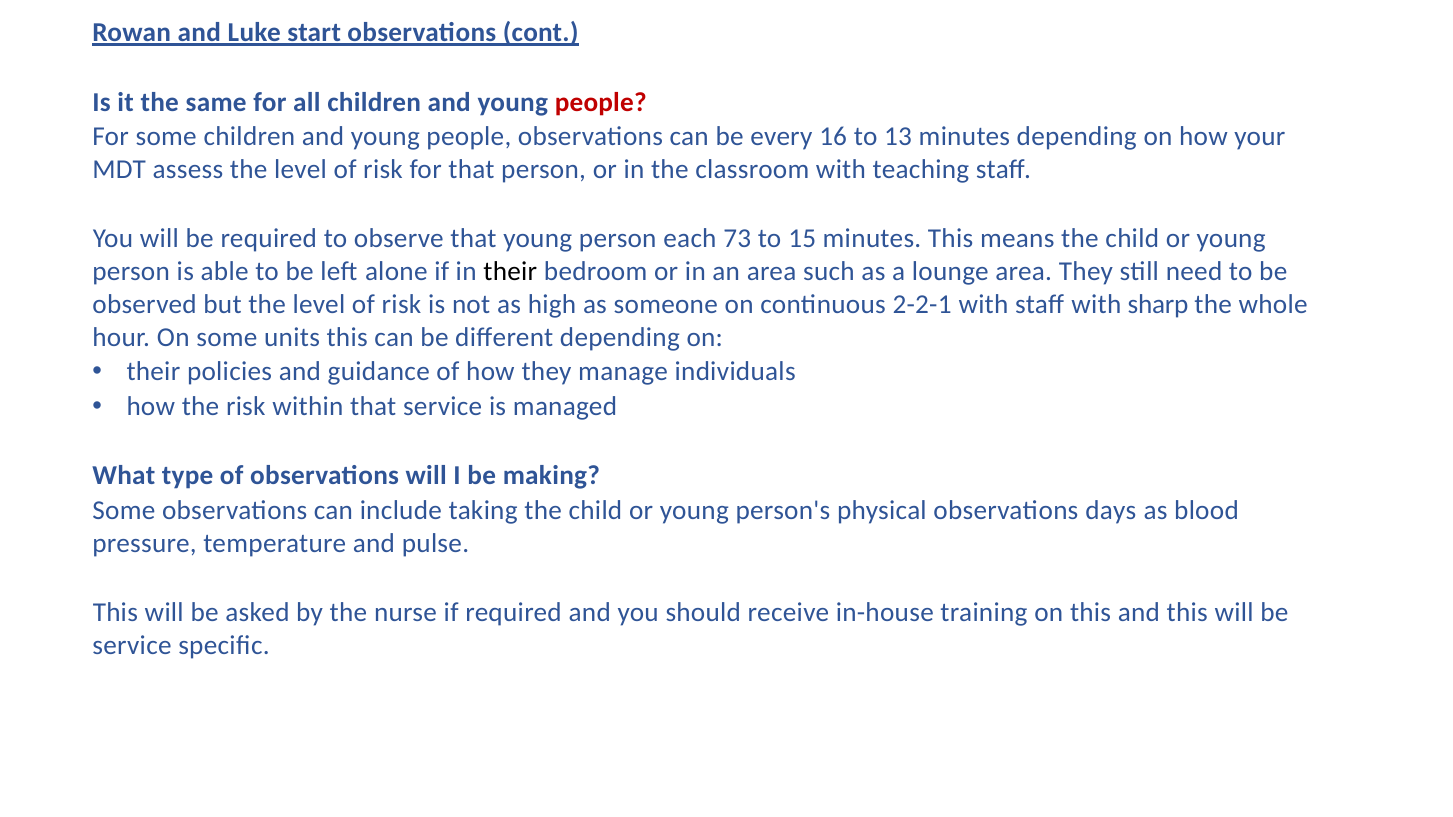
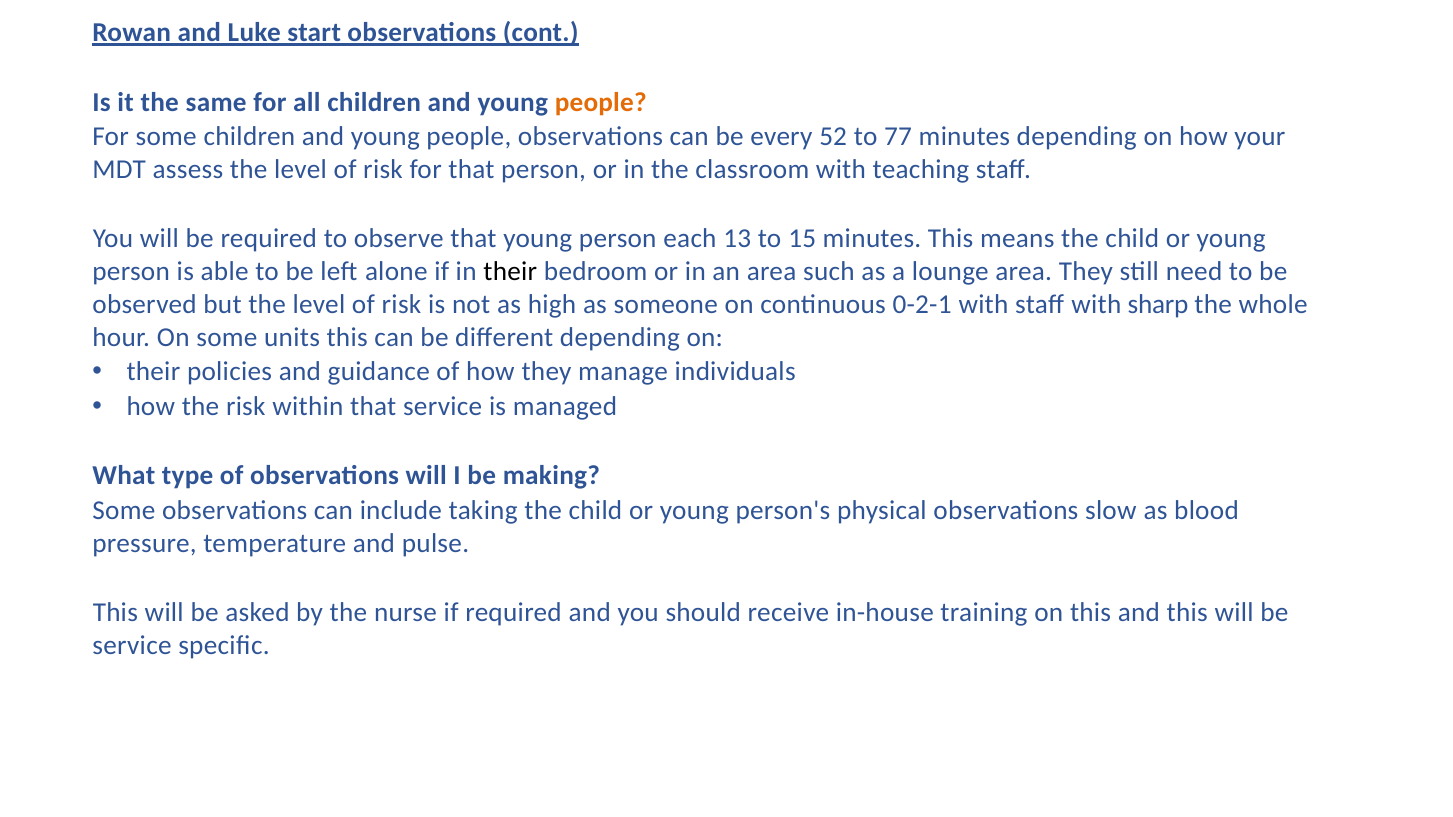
people at (601, 102) colour: red -> orange
16: 16 -> 52
13: 13 -> 77
73: 73 -> 13
2-2-1: 2-2-1 -> 0-2-1
days: days -> slow
